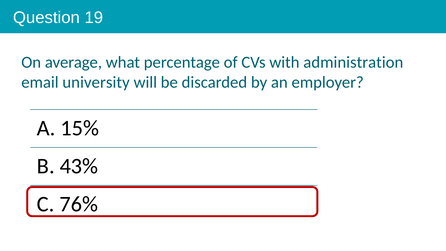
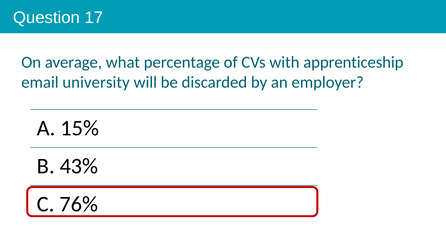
19: 19 -> 17
administration: administration -> apprenticeship
